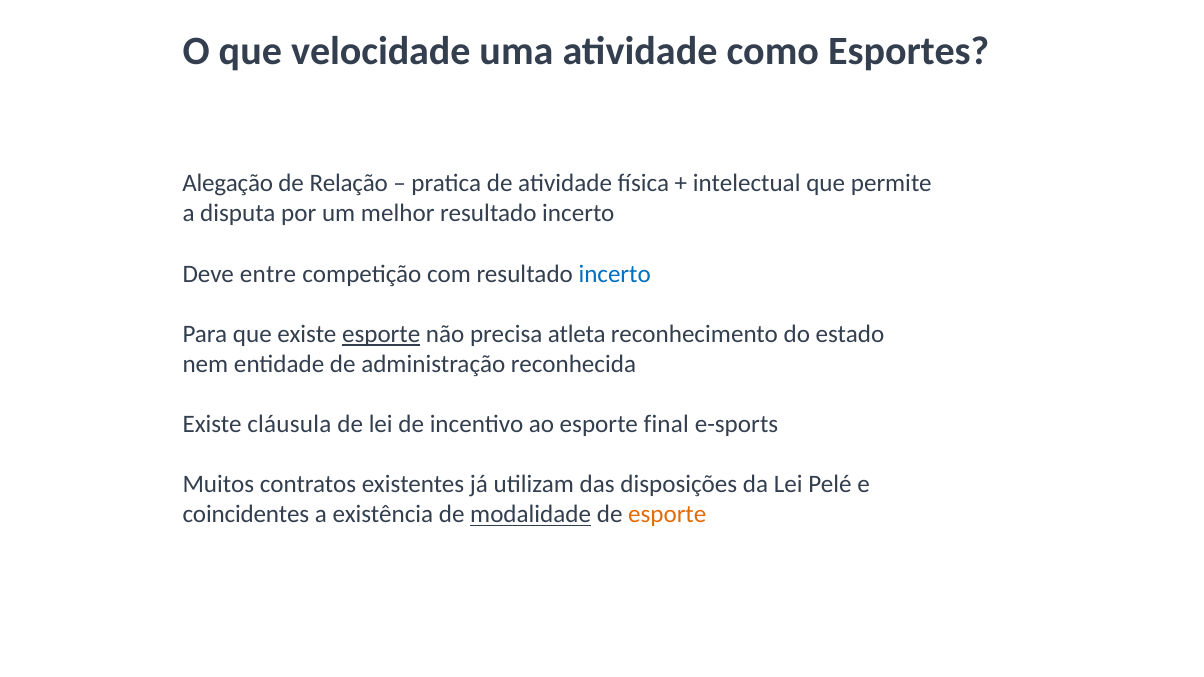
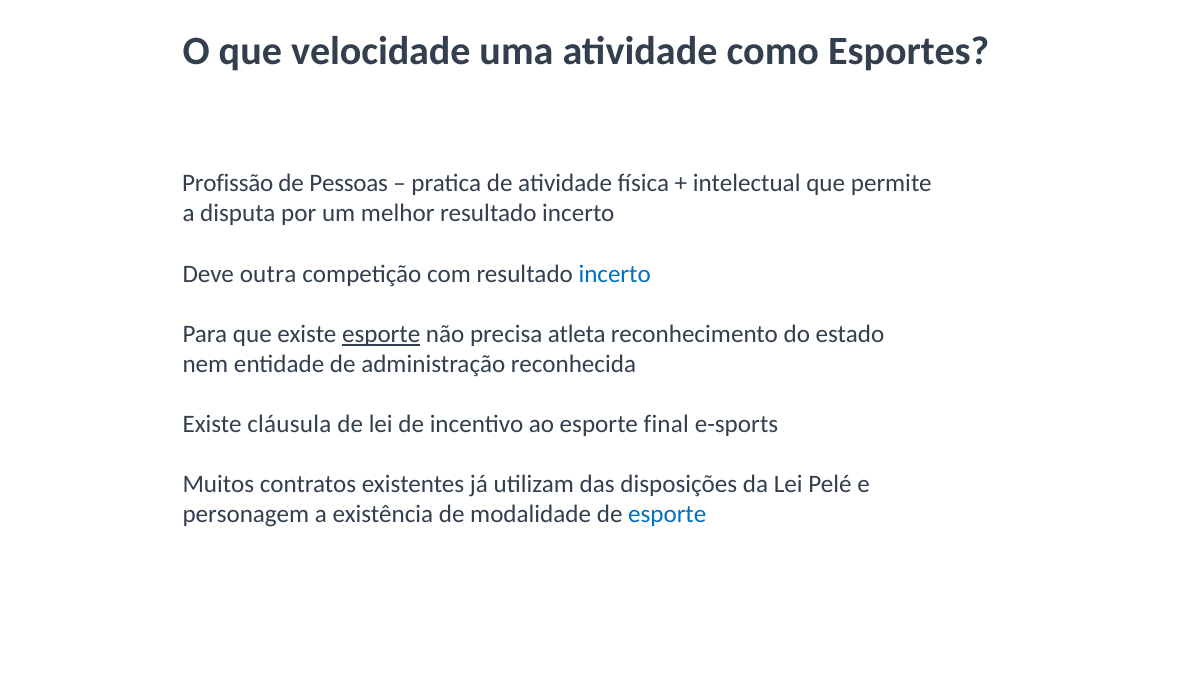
Alegação: Alegação -> Profissão
Relação: Relação -> Pessoas
entre: entre -> outra
coincidentes: coincidentes -> personagem
modalidade underline: present -> none
esporte at (667, 515) colour: orange -> blue
